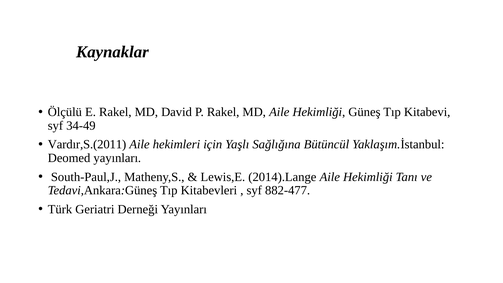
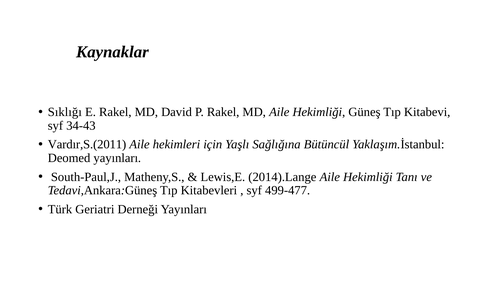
Ölçülü: Ölçülü -> Sıklığı
34-49: 34-49 -> 34-43
882-477: 882-477 -> 499-477
